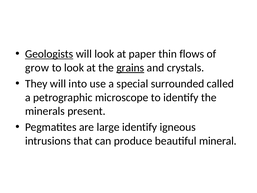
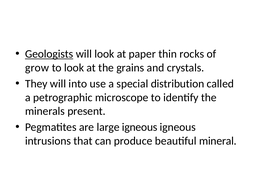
flows: flows -> rocks
grains underline: present -> none
surrounded: surrounded -> distribution
large identify: identify -> igneous
